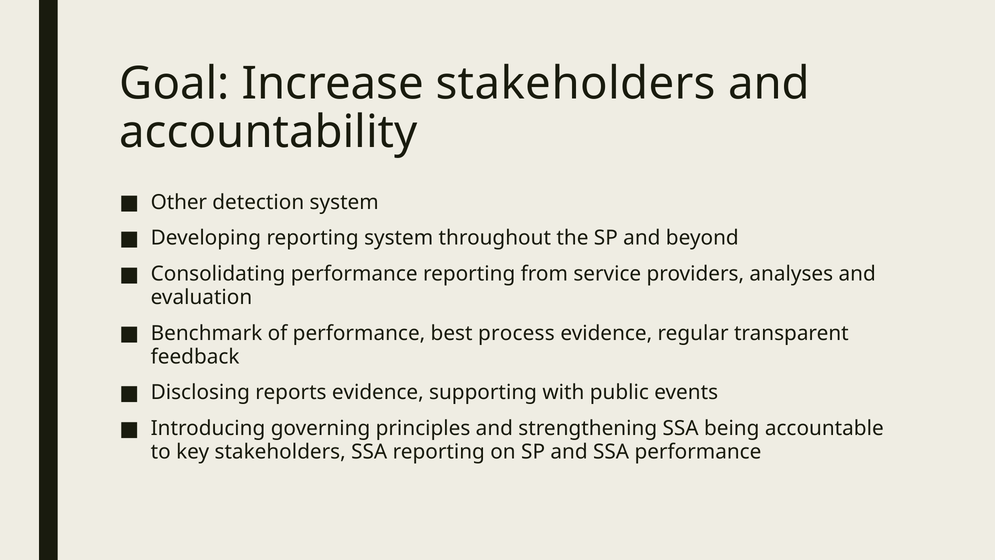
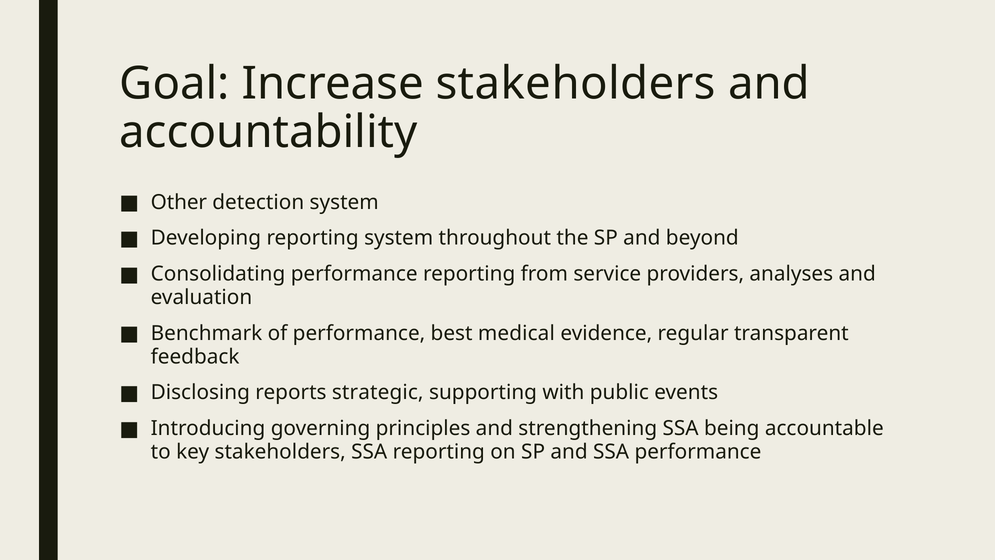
process: process -> medical
reports evidence: evidence -> strategic
